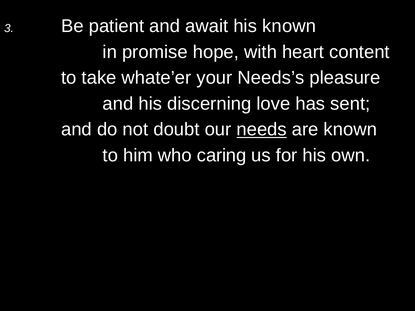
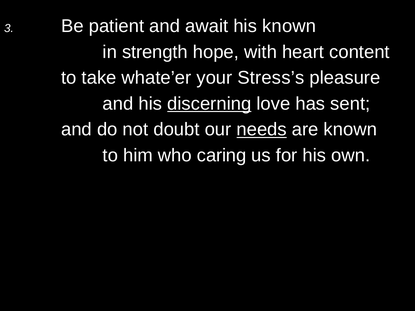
promise: promise -> strength
Needs’s: Needs’s -> Stress’s
discerning underline: none -> present
